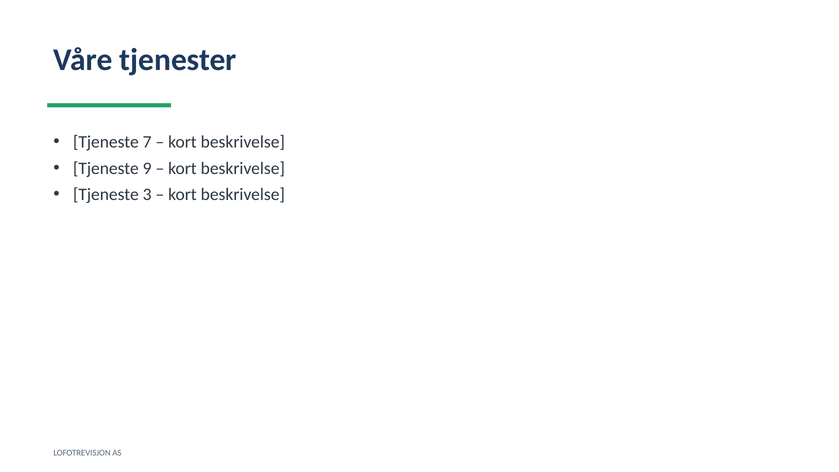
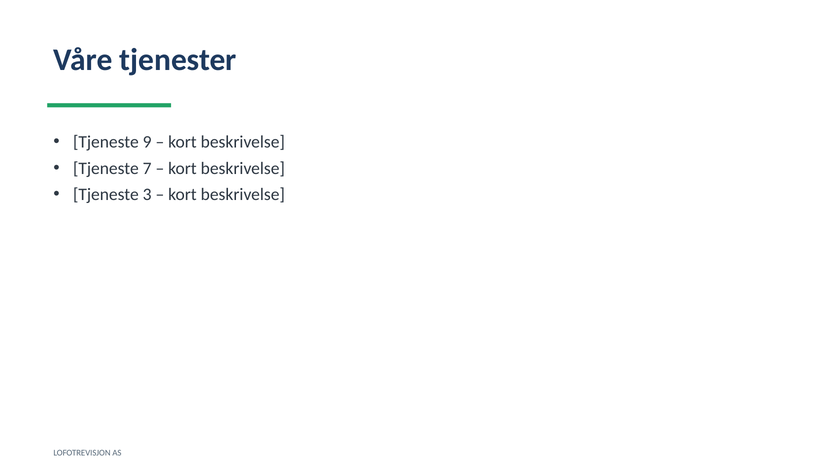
7: 7 -> 9
9: 9 -> 7
